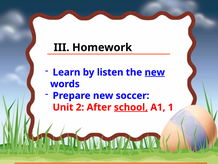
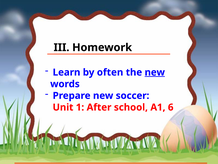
listen: listen -> often
2: 2 -> 1
school underline: present -> none
1: 1 -> 6
